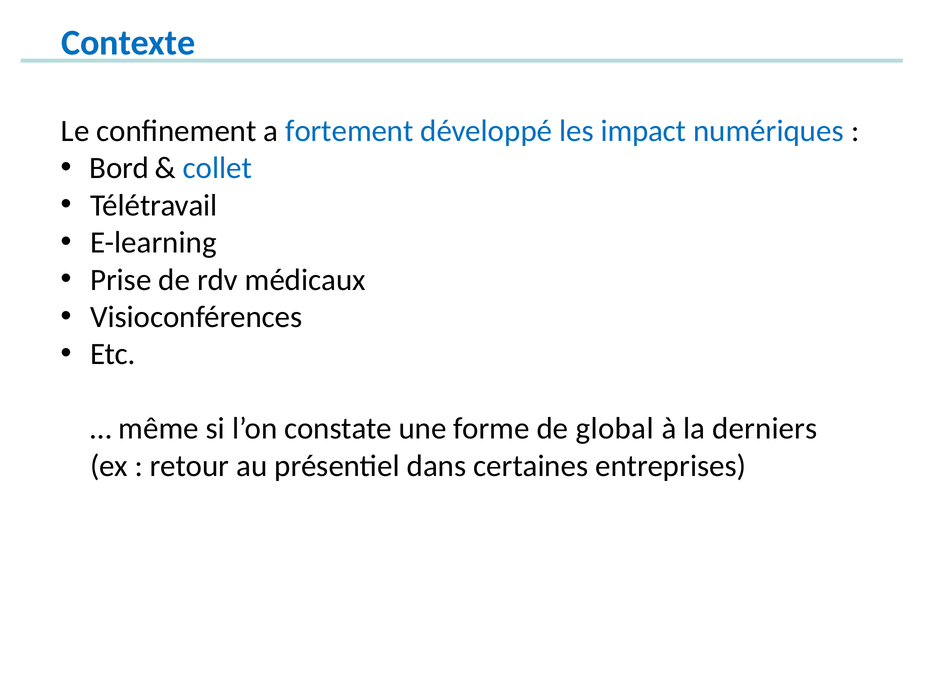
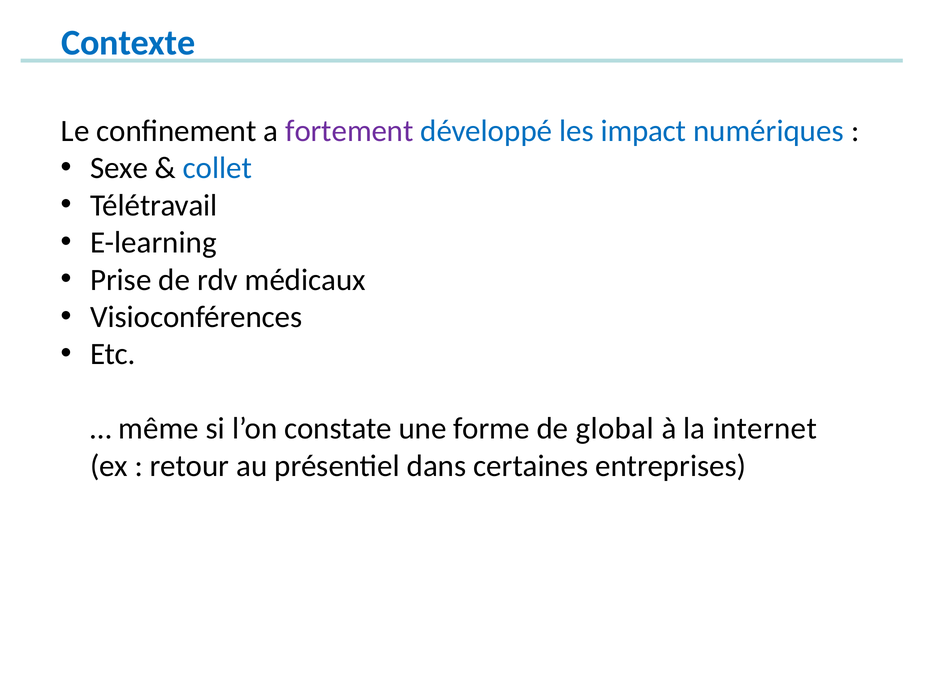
fortement colour: blue -> purple
Bord: Bord -> Sexe
derniers: derniers -> internet
